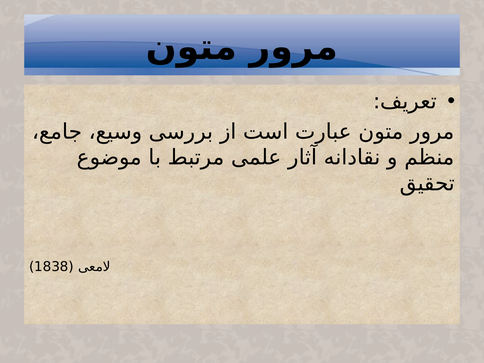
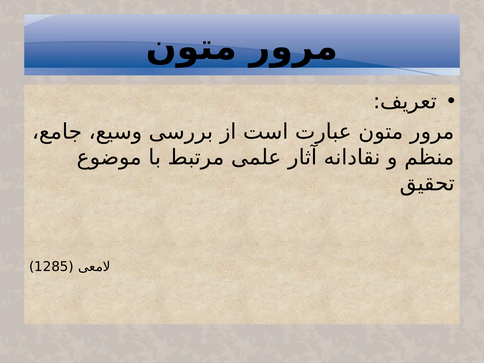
1838: 1838 -> 1285
